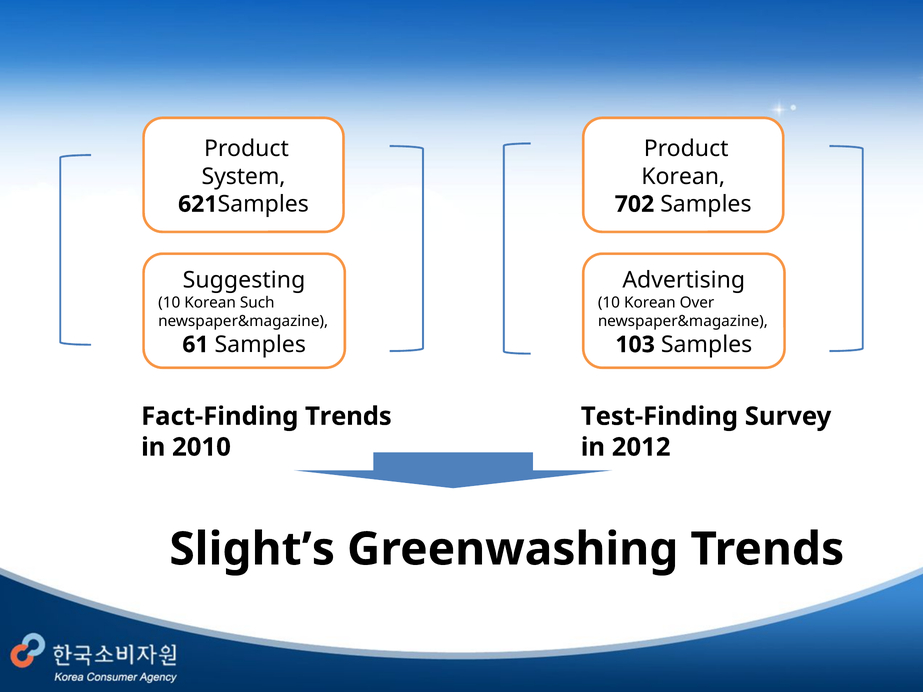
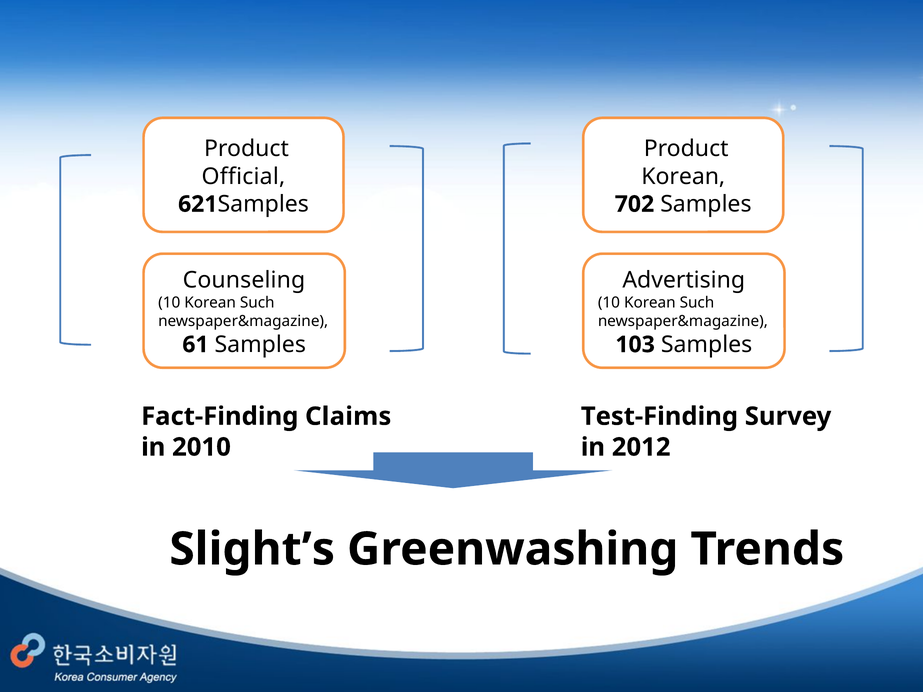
System: System -> Official
Suggesting: Suggesting -> Counseling
Over at (697, 303): Over -> Such
Fact-Finding Trends: Trends -> Claims
